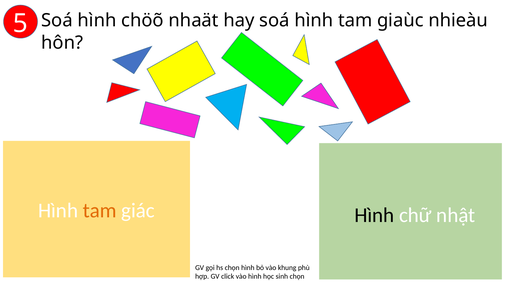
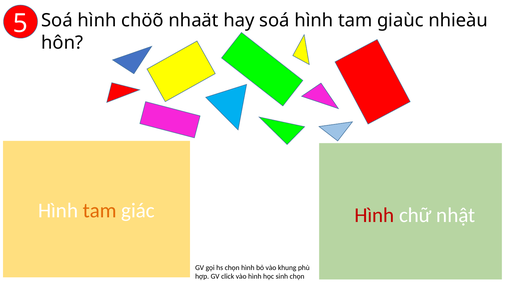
Hình at (374, 215) colour: black -> red
